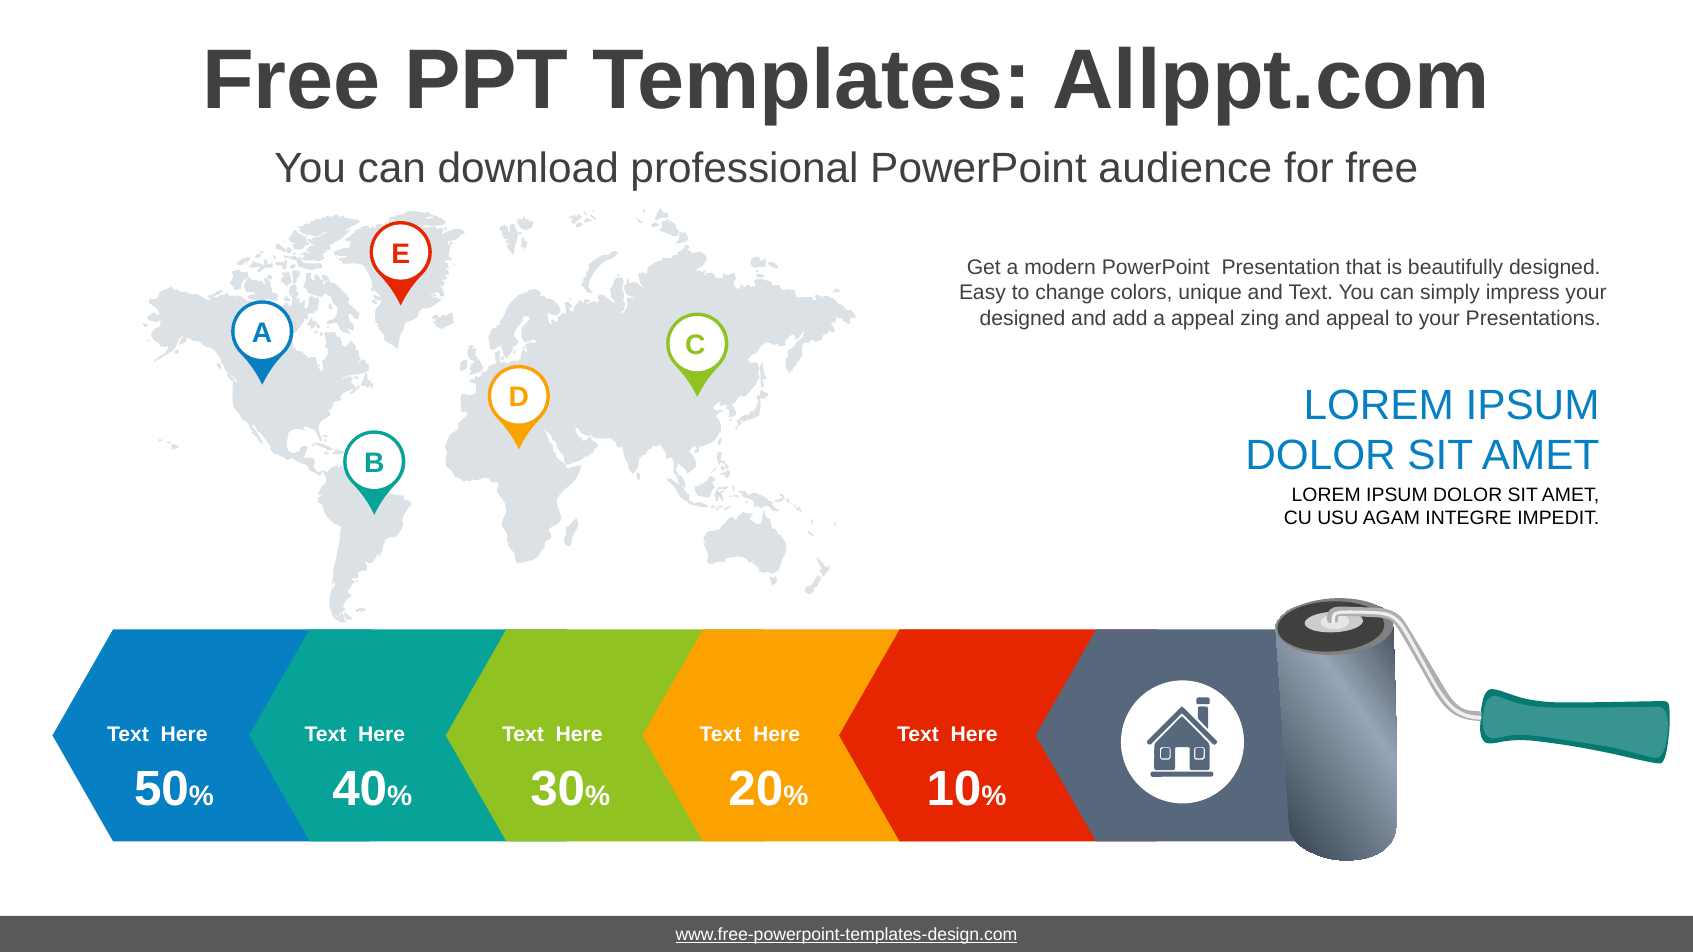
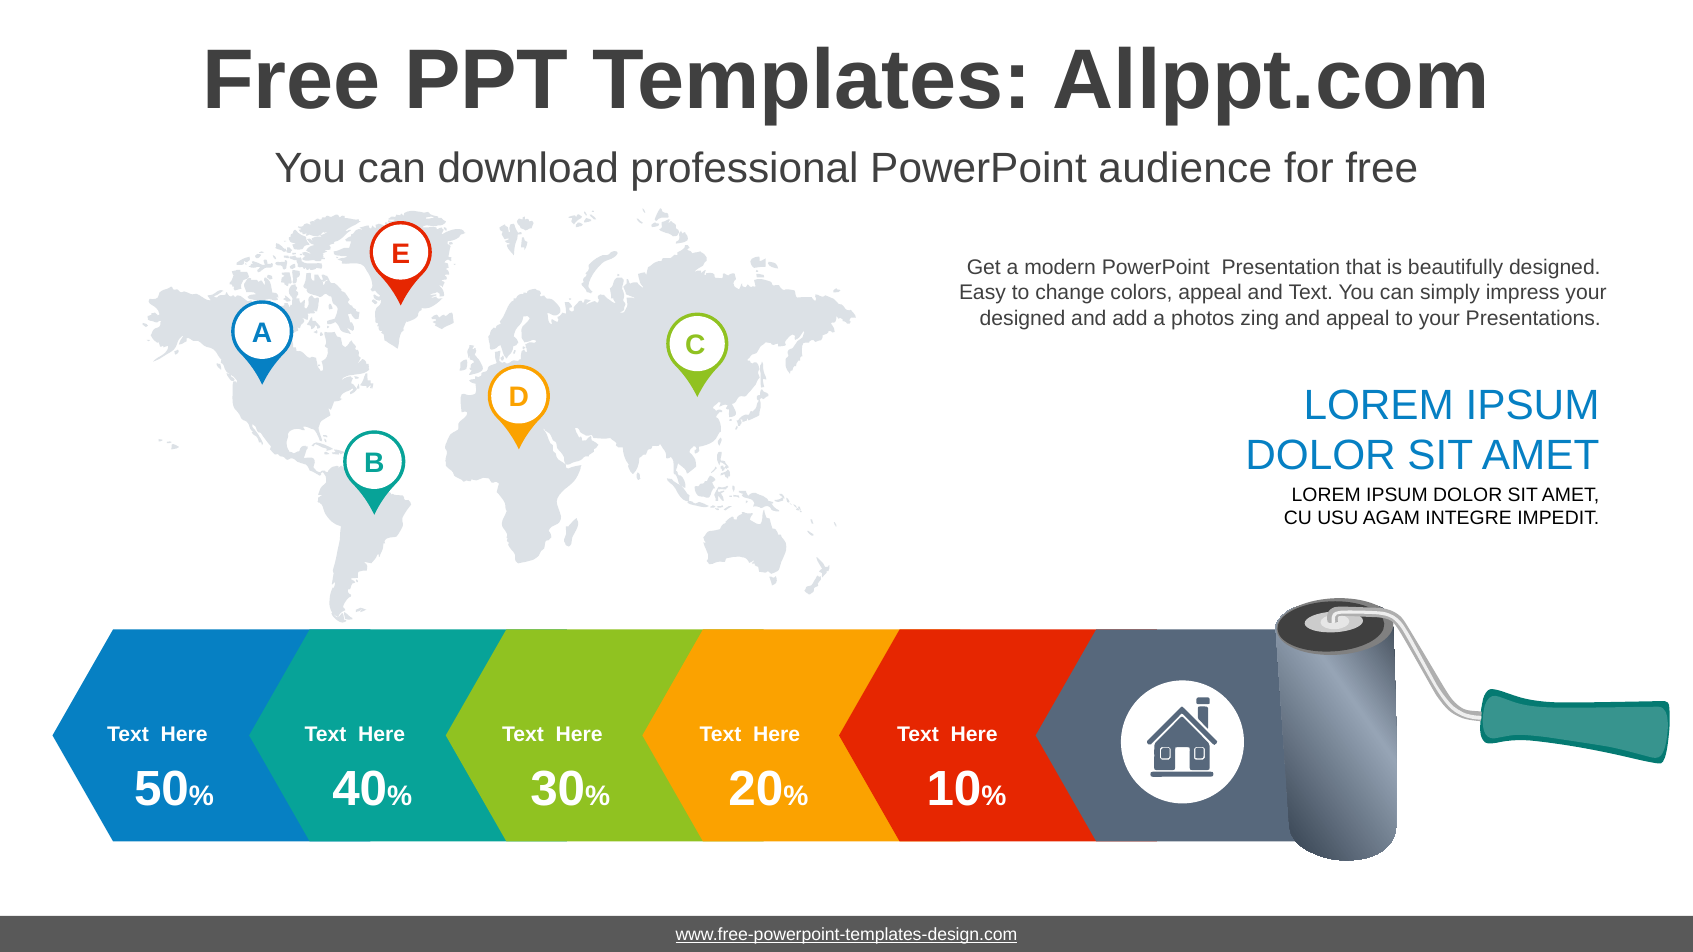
colors unique: unique -> appeal
a appeal: appeal -> photos
